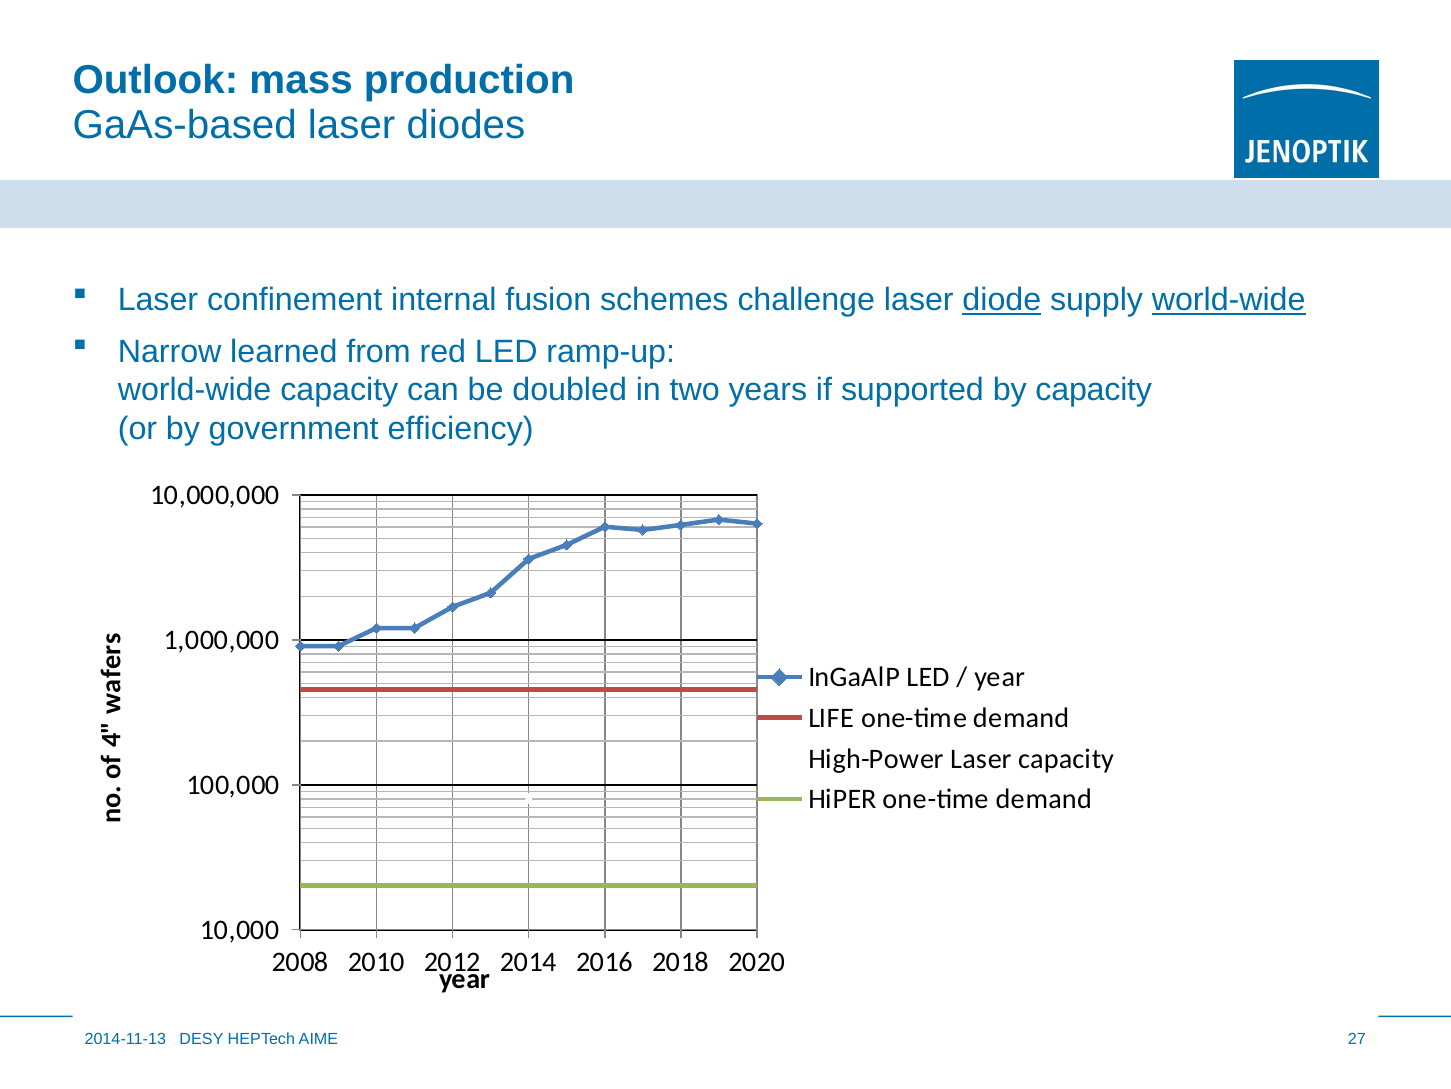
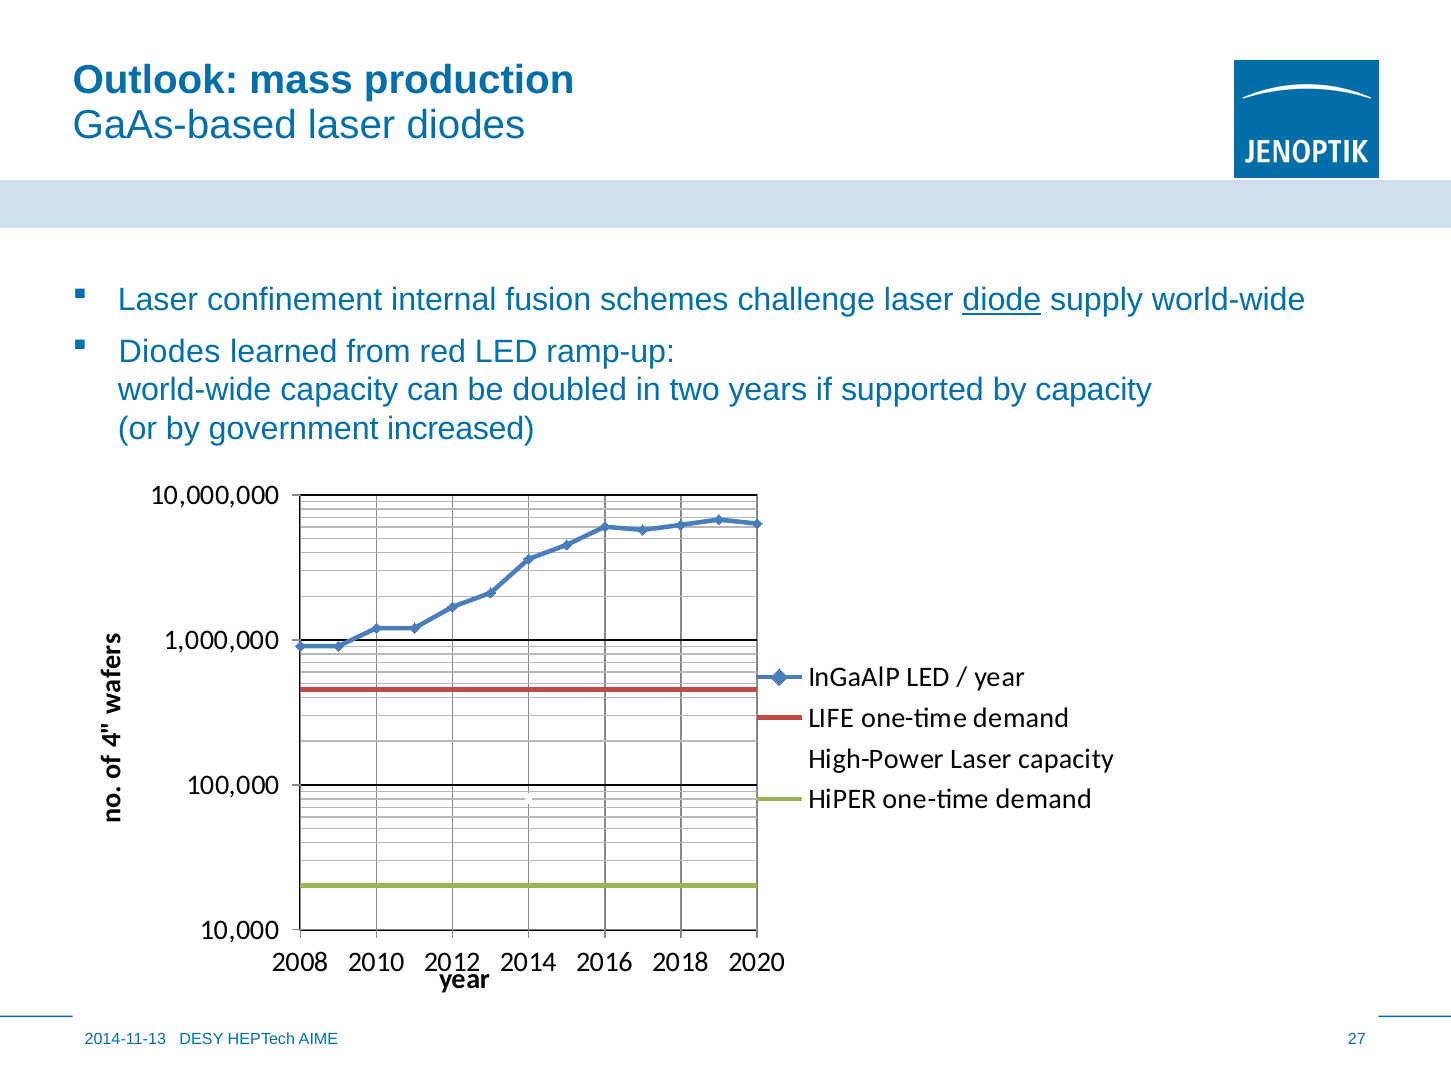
world-wide at (1229, 300) underline: present -> none
Narrow at (170, 351): Narrow -> Diodes
efficiency: efficiency -> increased
